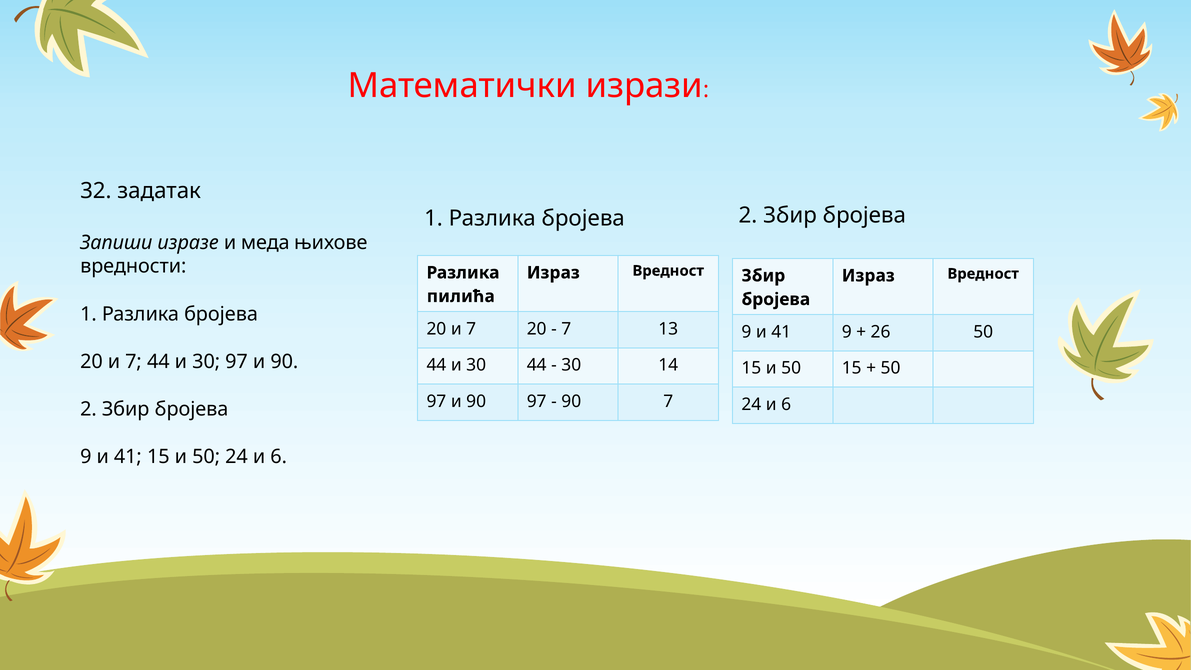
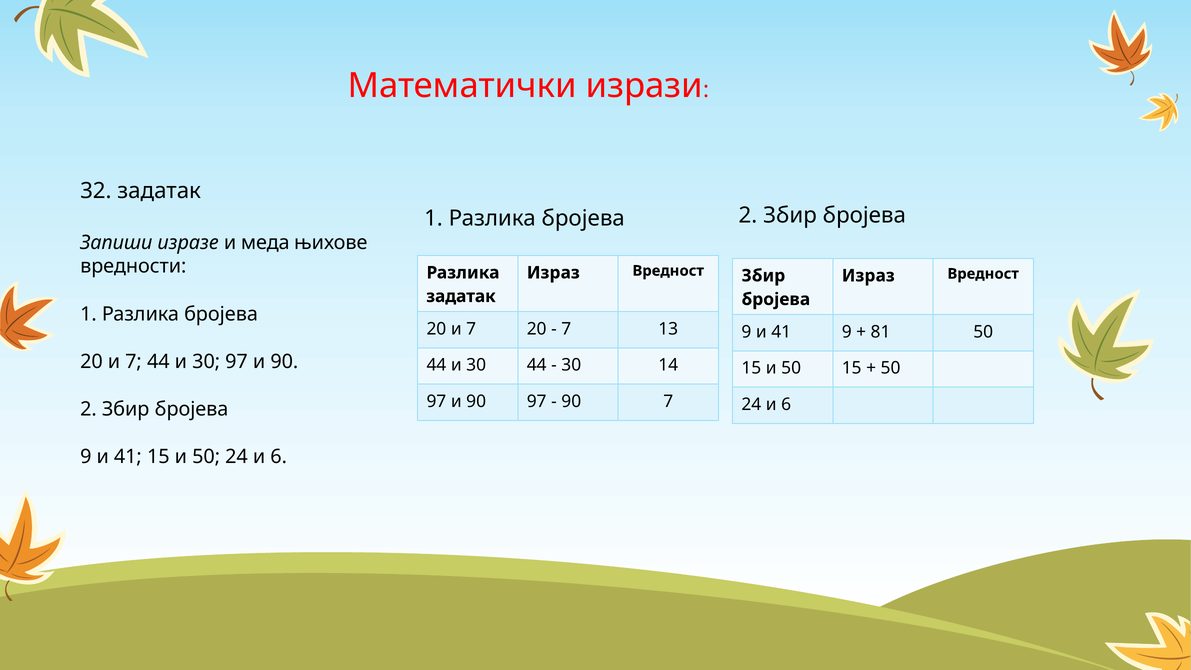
пилића at (461, 296): пилића -> задатак
26: 26 -> 81
